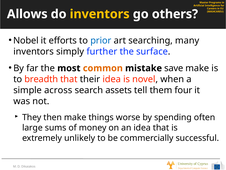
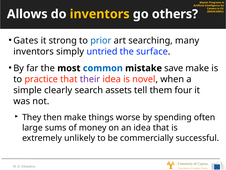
Nobel: Nobel -> Gates
efforts: efforts -> strong
further: further -> untried
common colour: orange -> blue
breadth: breadth -> practice
their colour: black -> purple
across: across -> clearly
